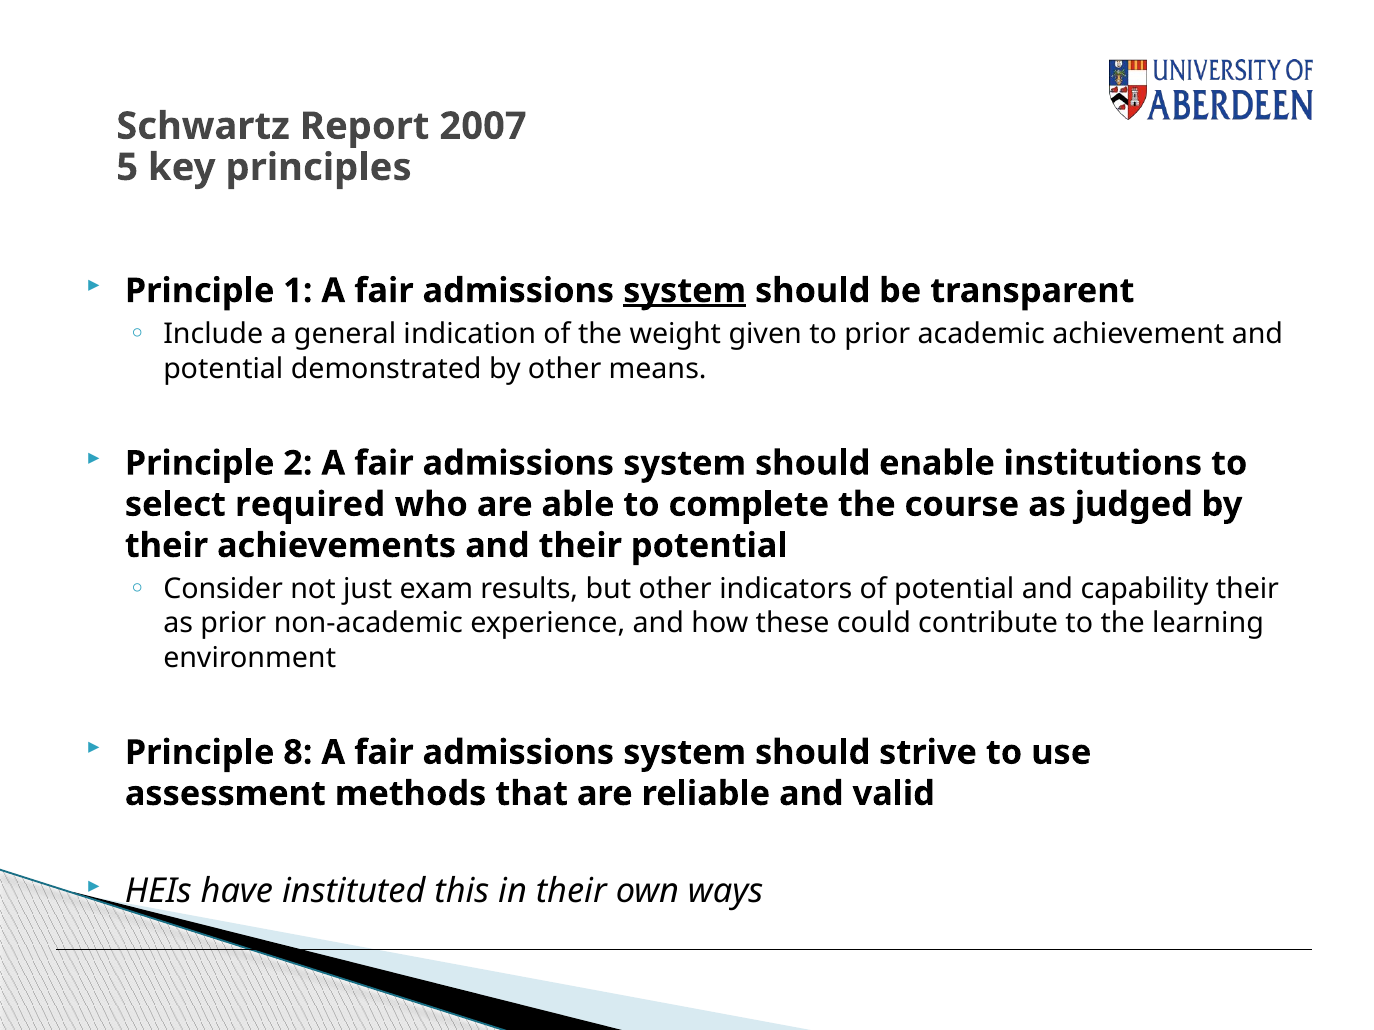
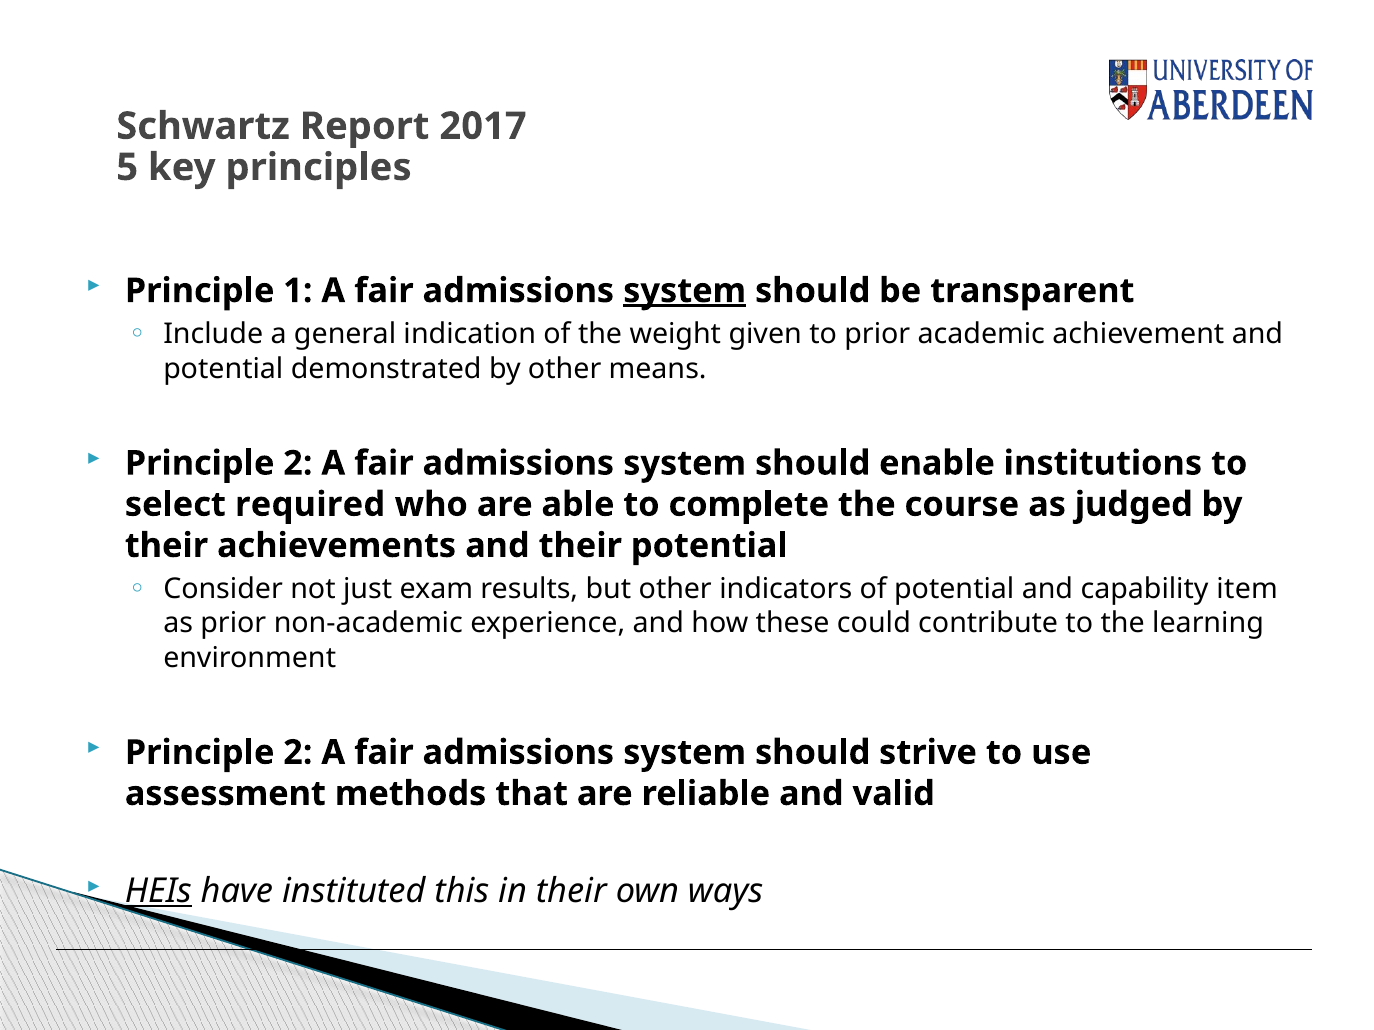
2007: 2007 -> 2017
capability their: their -> item
8 at (298, 753): 8 -> 2
HEIs underline: none -> present
